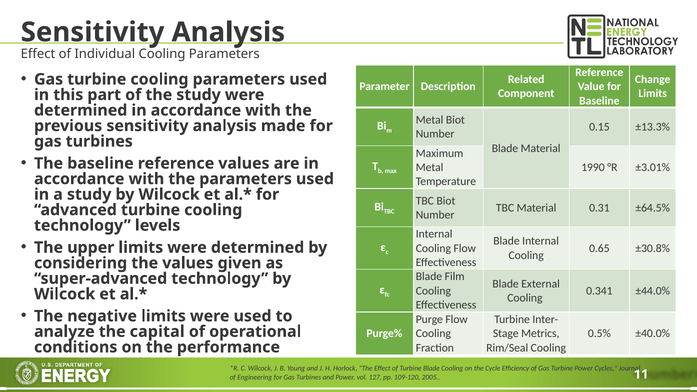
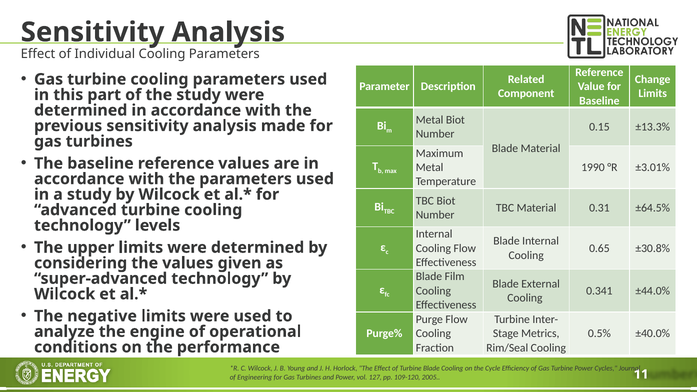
capital: capital -> engine
